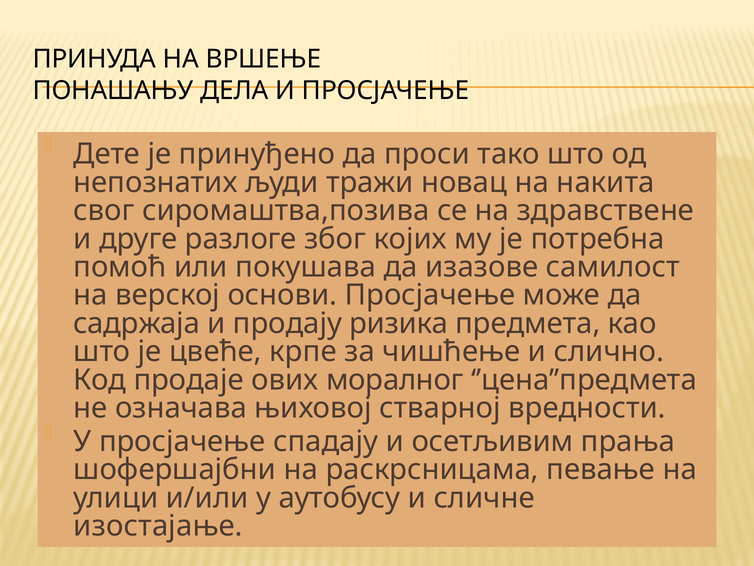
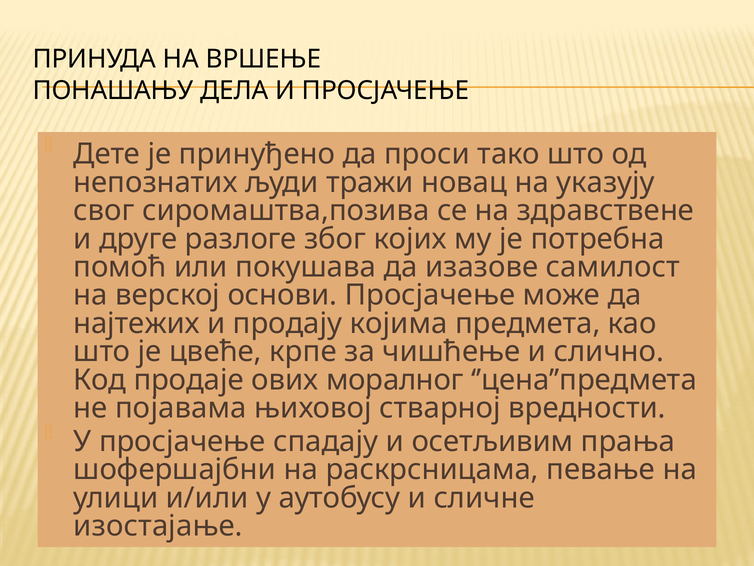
накита: накита -> указују
садржаја: садржаја -> најтежих
ризика: ризика -> којима
означава: означава -> појавама
